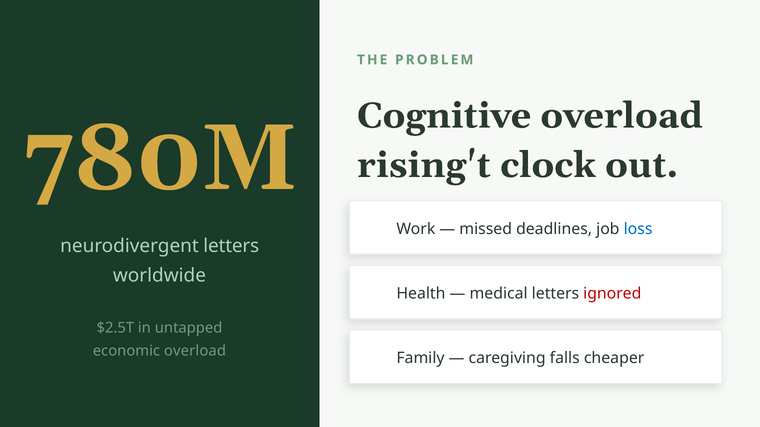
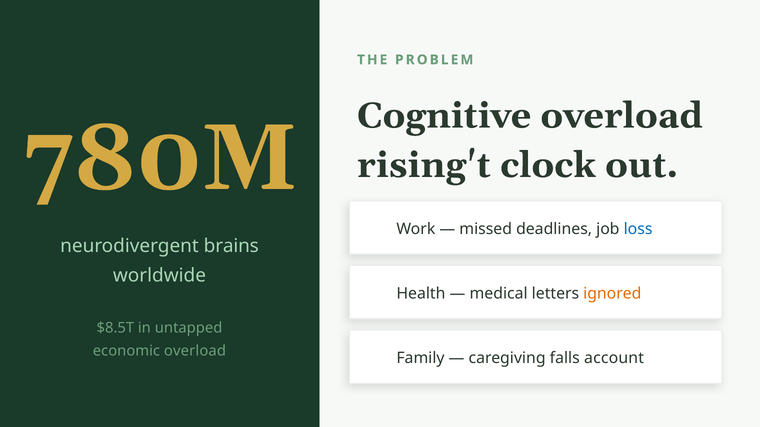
neurodivergent letters: letters -> brains
ignored colour: red -> orange
$2.5T: $2.5T -> $8.5T
cheaper: cheaper -> account
